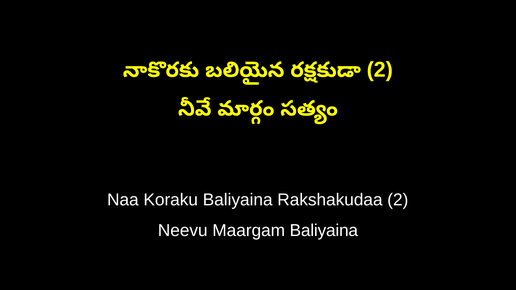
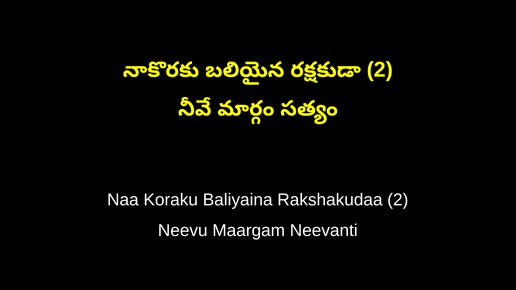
Maargam Baliyaina: Baliyaina -> Neevanti
